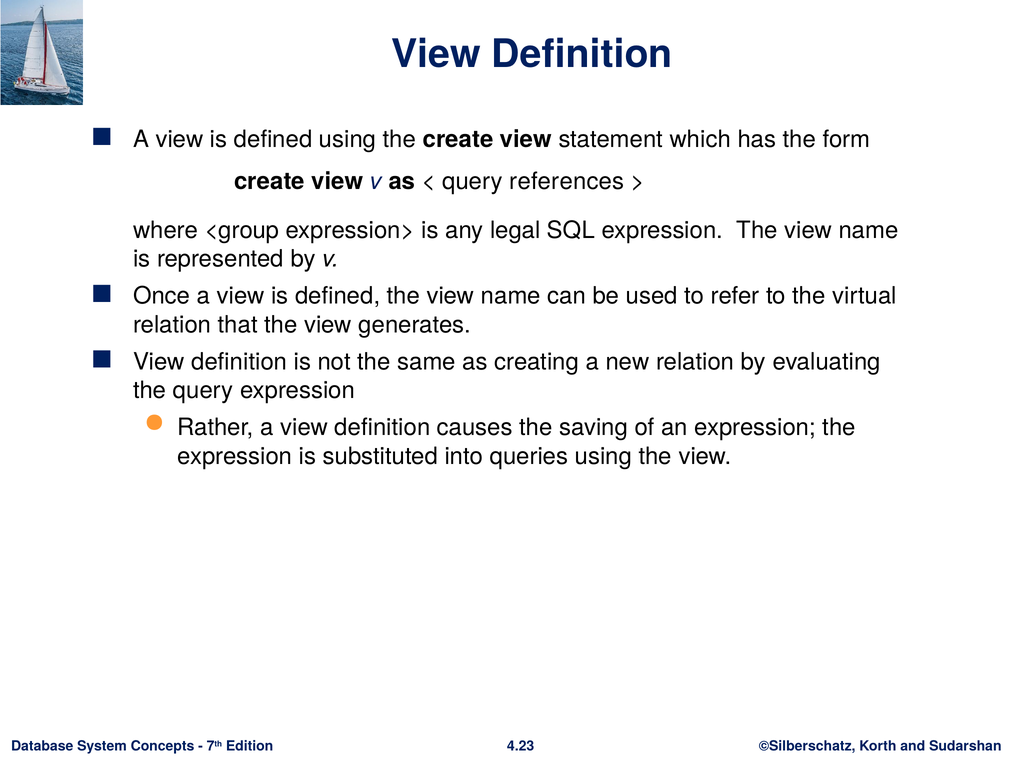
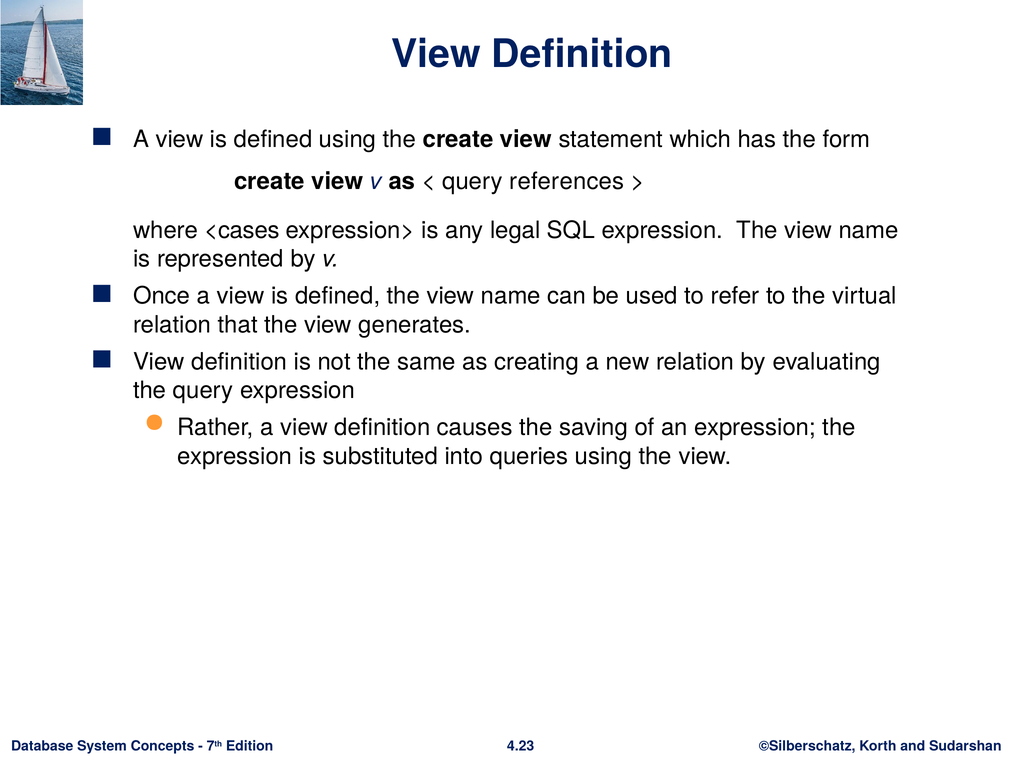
<group: <group -> <cases
